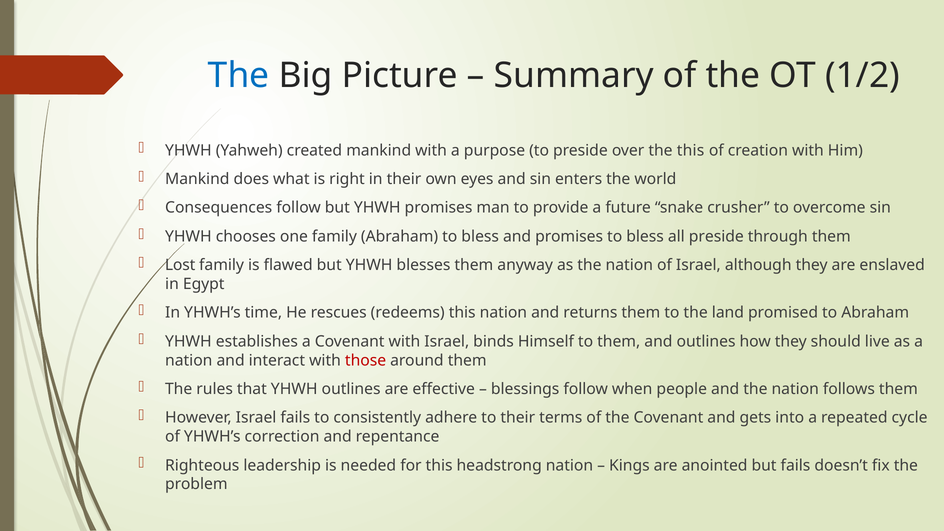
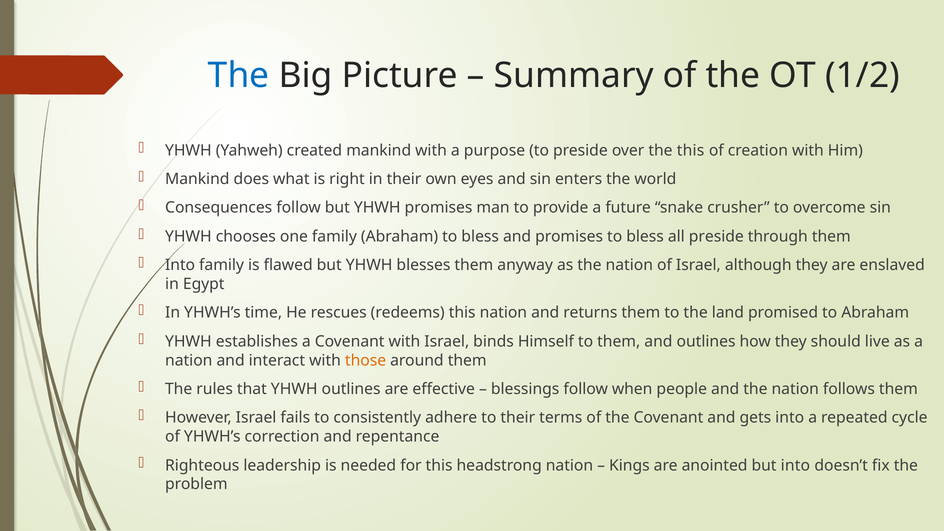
Lost at (180, 265): Lost -> Into
those colour: red -> orange
but fails: fails -> into
